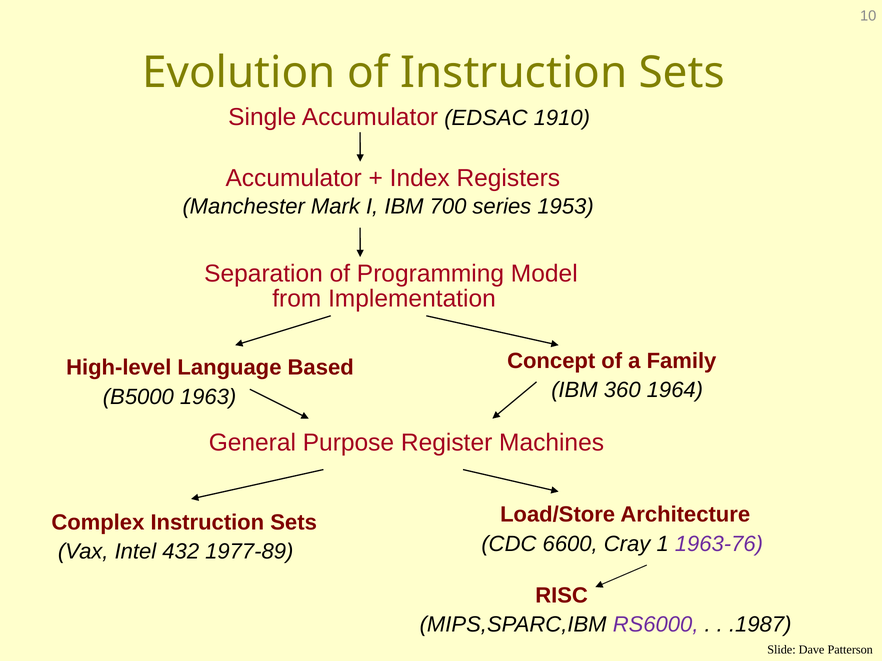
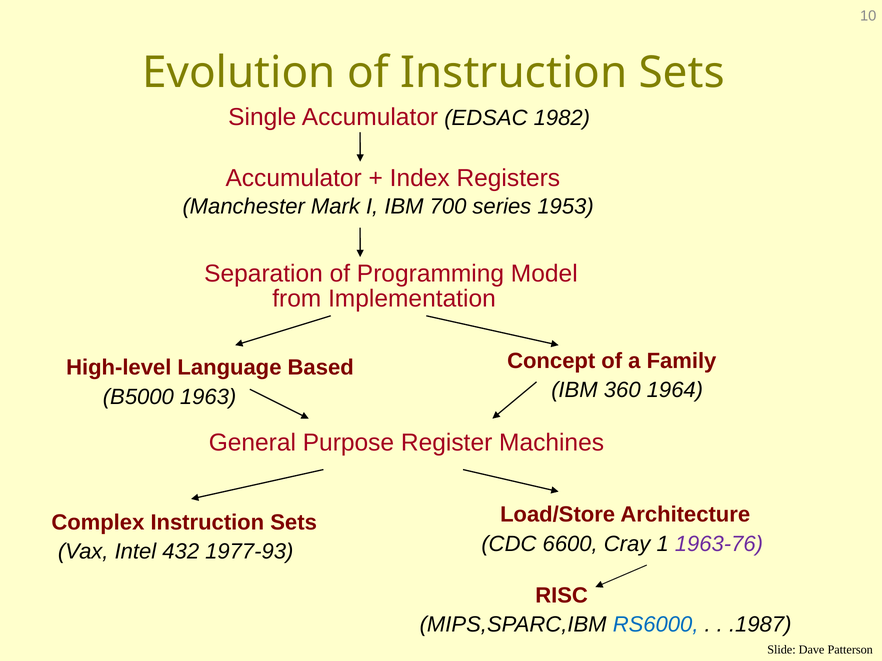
1910: 1910 -> 1982
1977-89: 1977-89 -> 1977-93
RS6000 colour: purple -> blue
